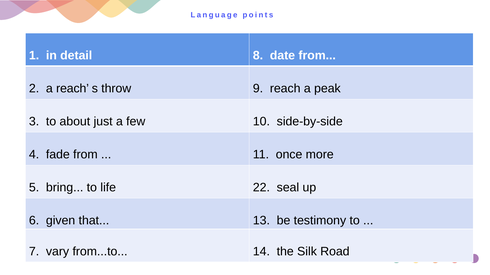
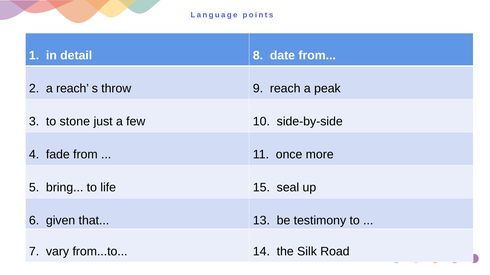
about: about -> stone
22: 22 -> 15
